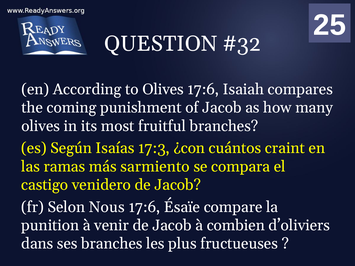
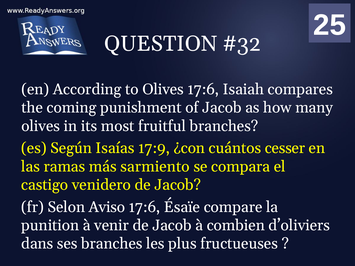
17:3: 17:3 -> 17:9
craint: craint -> cesser
Nous: Nous -> Aviso
